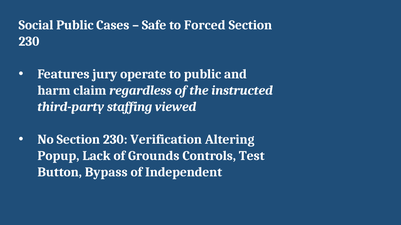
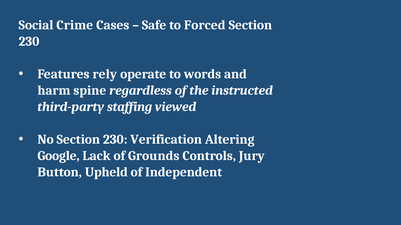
Social Public: Public -> Crime
jury: jury -> rely
to public: public -> words
claim: claim -> spine
Popup: Popup -> Google
Test: Test -> Jury
Bypass: Bypass -> Upheld
